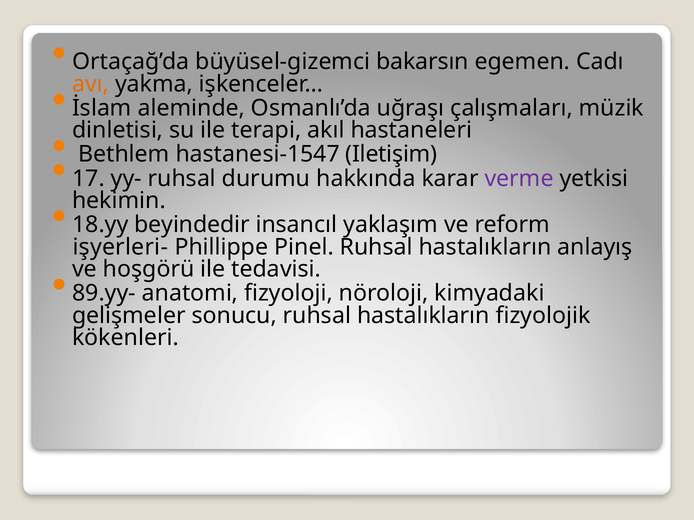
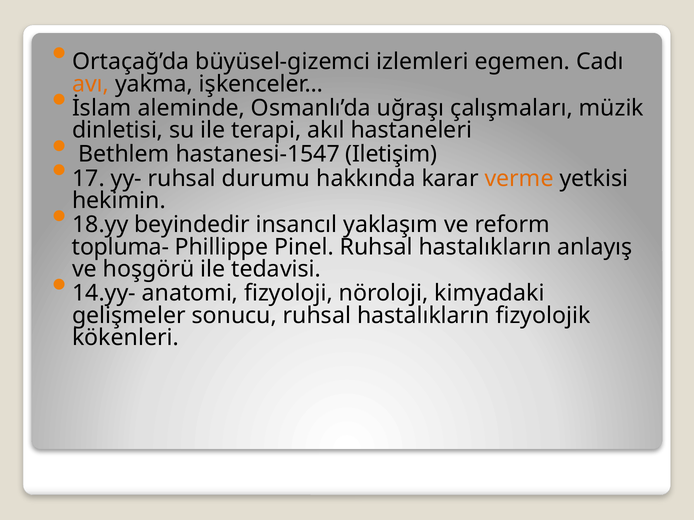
bakarsın: bakarsın -> izlemleri
verme colour: purple -> orange
işyerleri-: işyerleri- -> topluma-
89.yy-: 89.yy- -> 14.yy-
